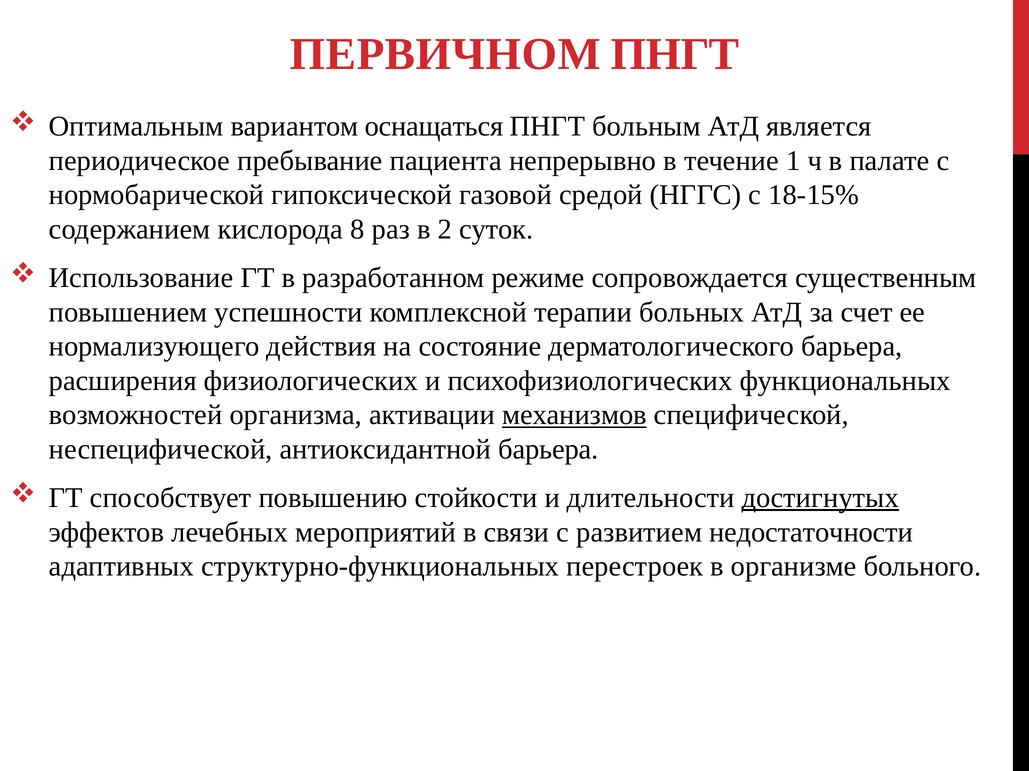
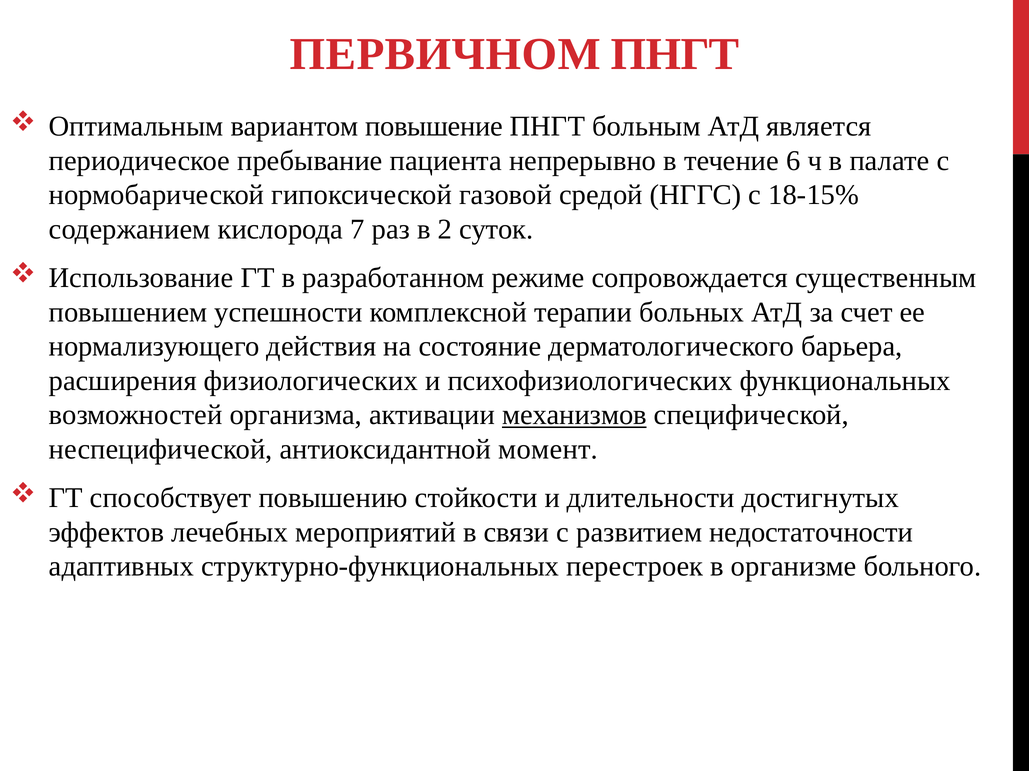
оснащаться: оснащаться -> повышение
1: 1 -> 6
8: 8 -> 7
антиоксидантной барьера: барьера -> момент
достигнутых underline: present -> none
